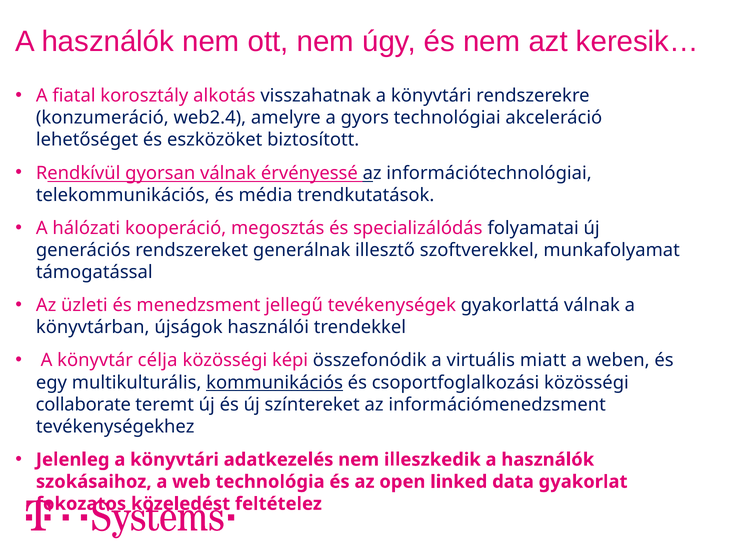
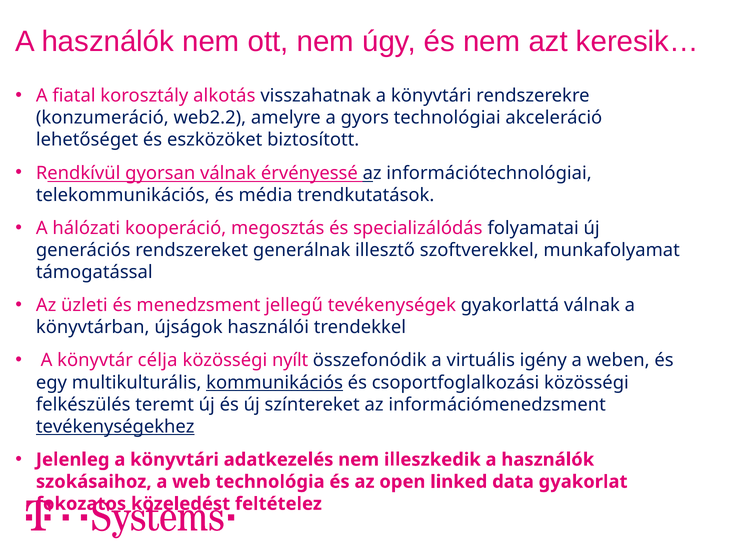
web2.4: web2.4 -> web2.2
képi: képi -> nyílt
miatt: miatt -> igény
collaborate: collaborate -> felkészülés
tevékenységekhez underline: none -> present
